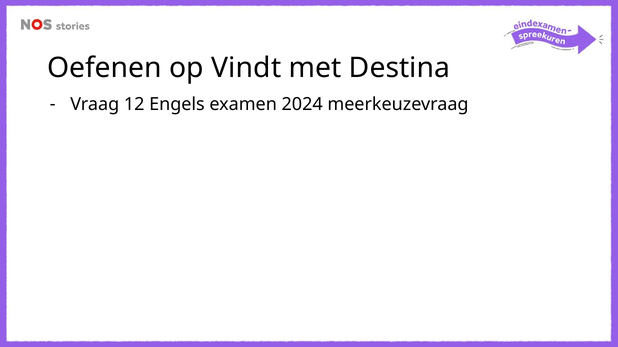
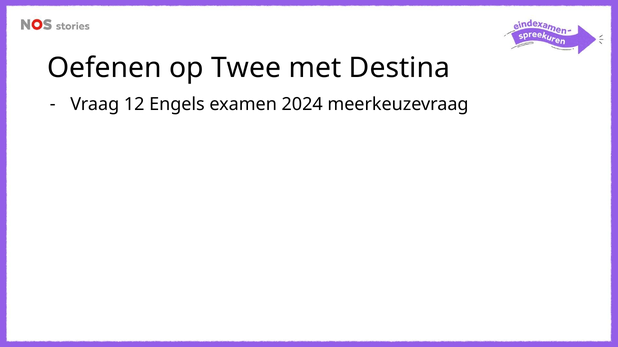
Vindt: Vindt -> Twee
